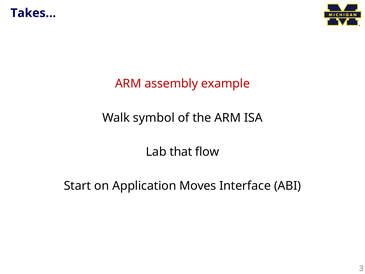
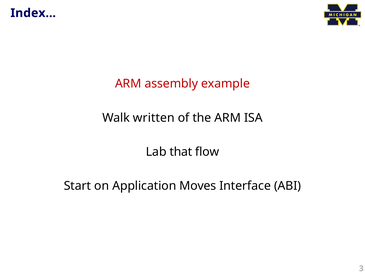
Takes…: Takes… -> Index…
symbol: symbol -> written
